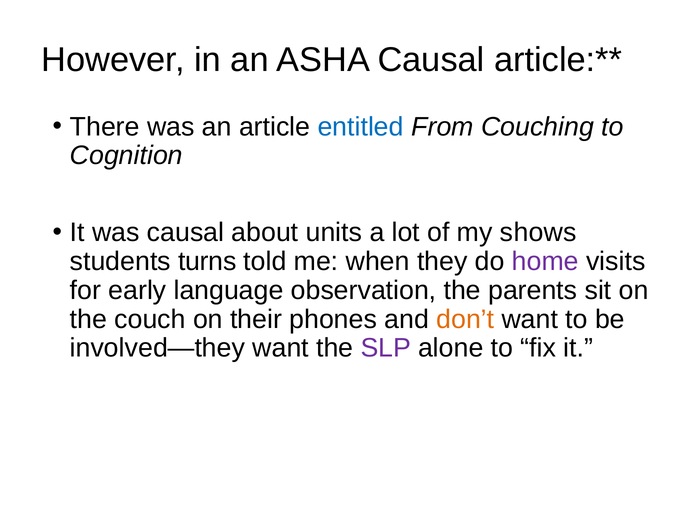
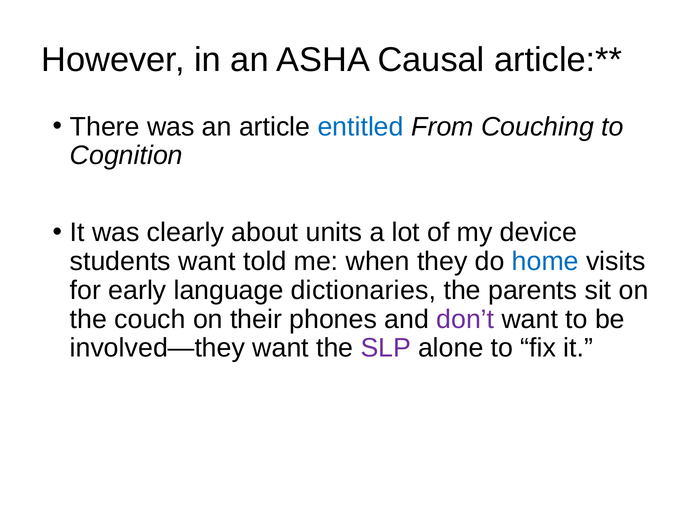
was causal: causal -> clearly
shows: shows -> device
students turns: turns -> want
home colour: purple -> blue
observation: observation -> dictionaries
don’t colour: orange -> purple
